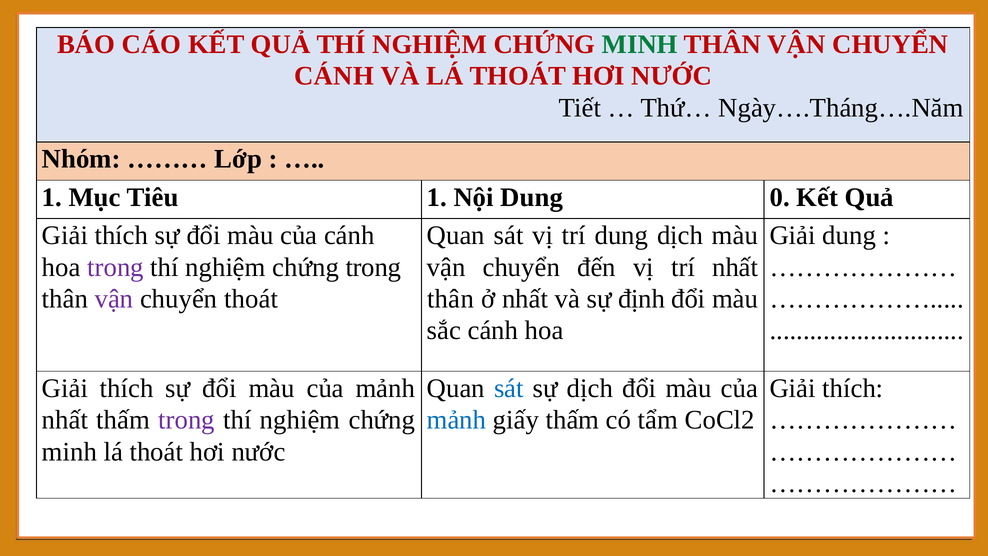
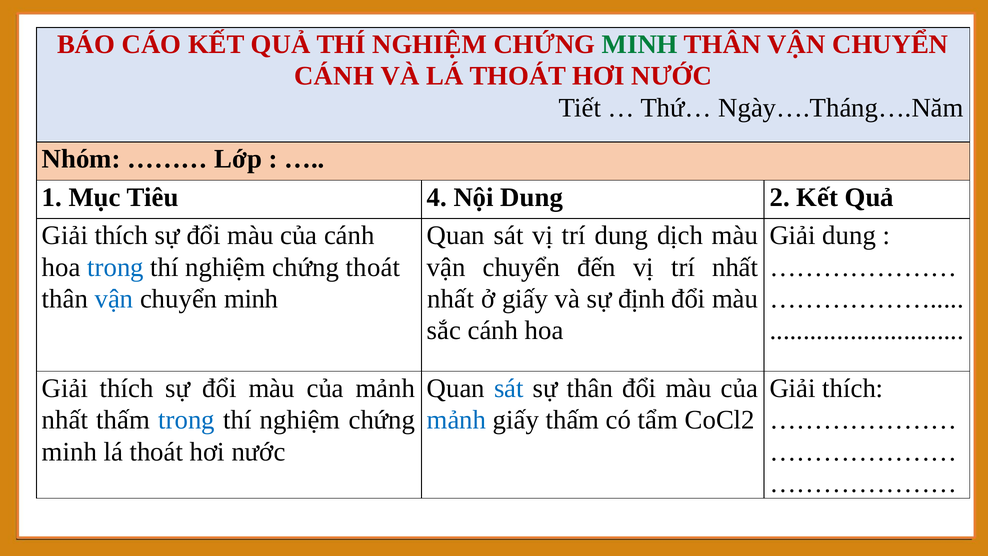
Tiêu 1: 1 -> 4
0: 0 -> 2
trong at (116, 267) colour: purple -> blue
chứng trong: trong -> thoát
vận at (114, 299) colour: purple -> blue
chuyển thoát: thoát -> minh
thân at (451, 299): thân -> nhất
ở nhất: nhất -> giấy
sự dịch: dịch -> thân
trong at (187, 420) colour: purple -> blue
